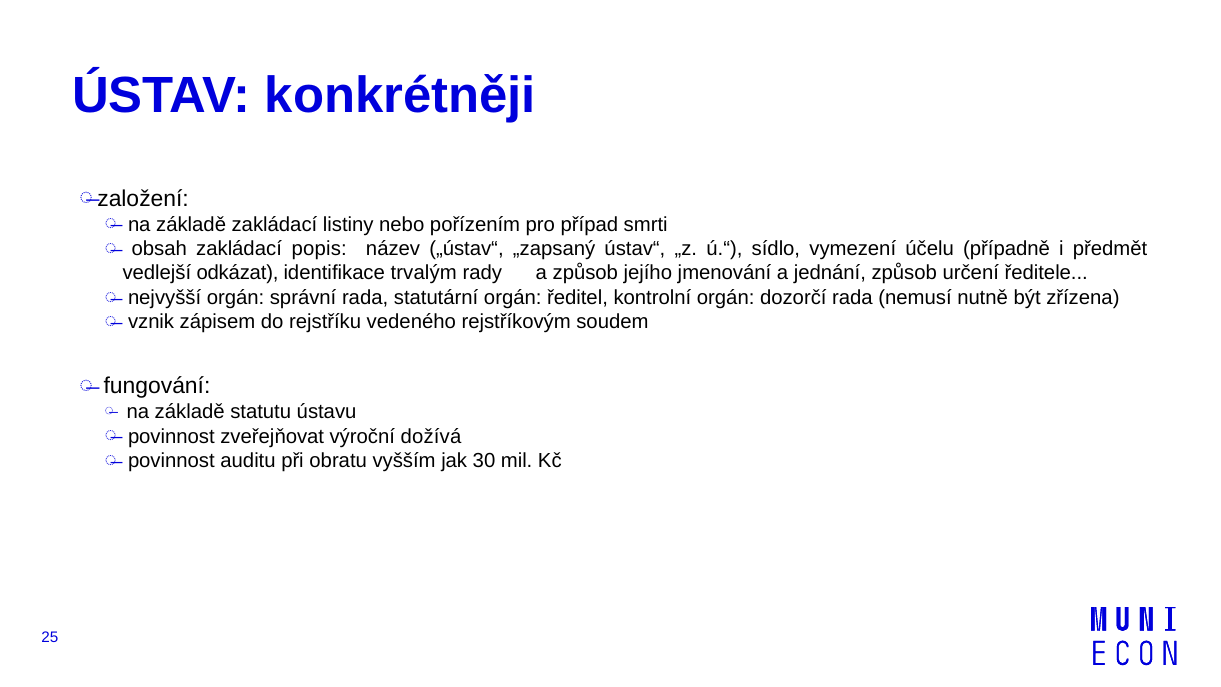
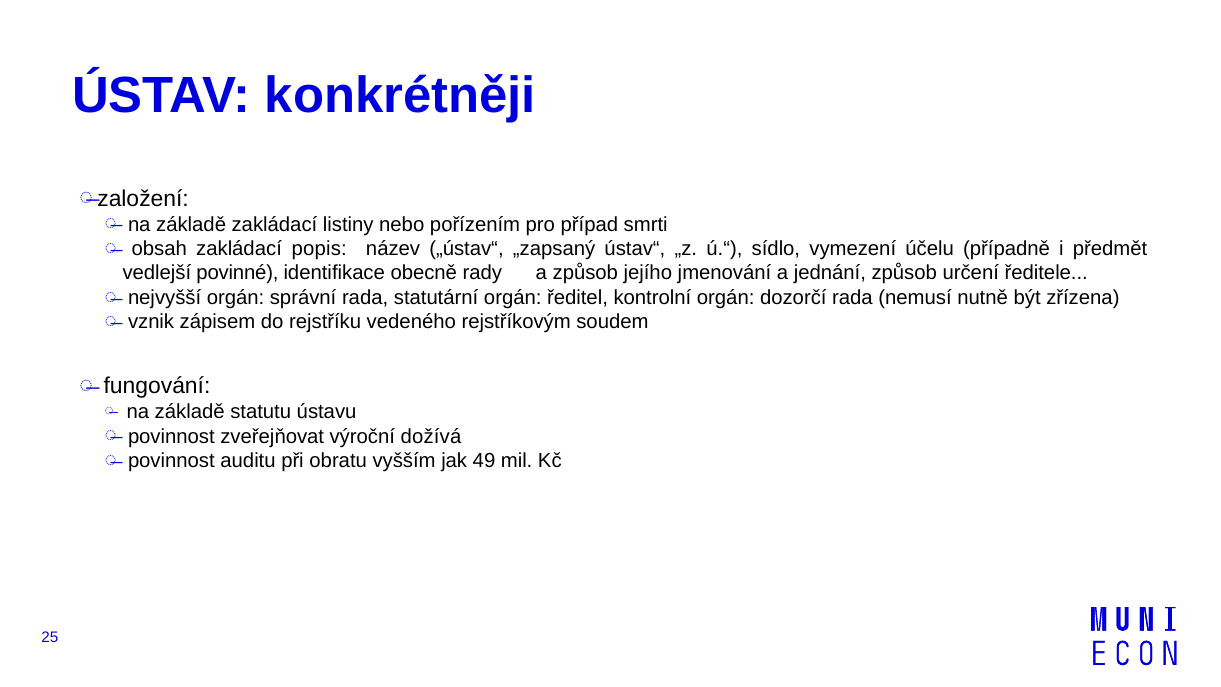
odkázat: odkázat -> povinné
trvalým: trvalým -> obecně
30: 30 -> 49
